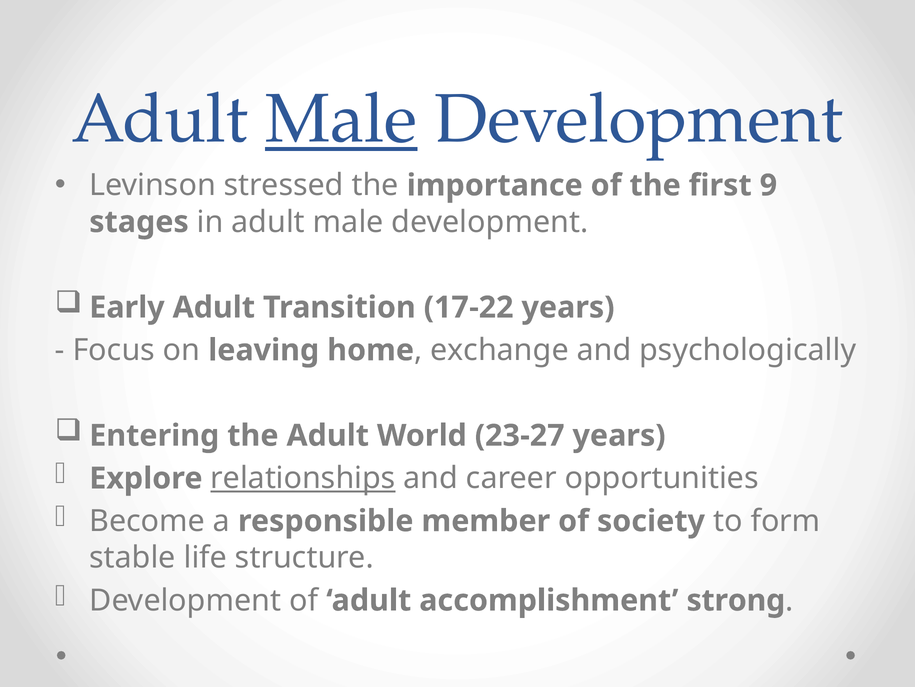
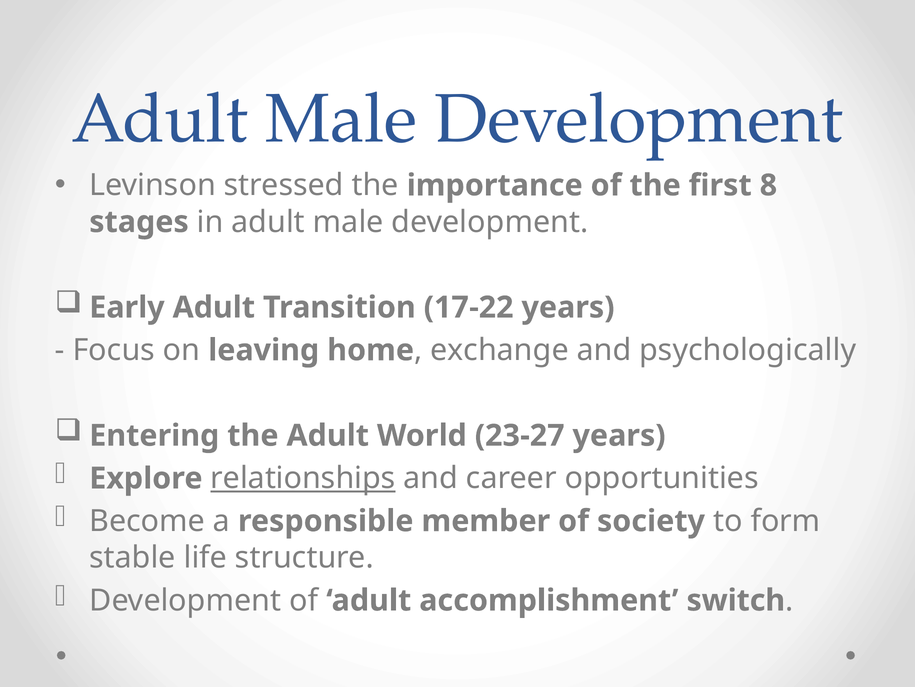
Male at (341, 119) underline: present -> none
9: 9 -> 8
strong: strong -> switch
